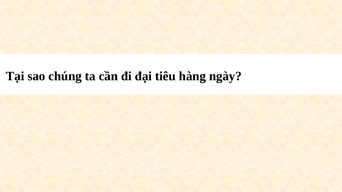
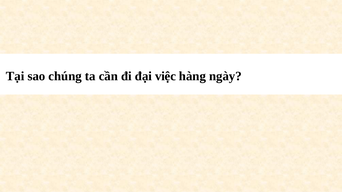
tiêu: tiêu -> việc
